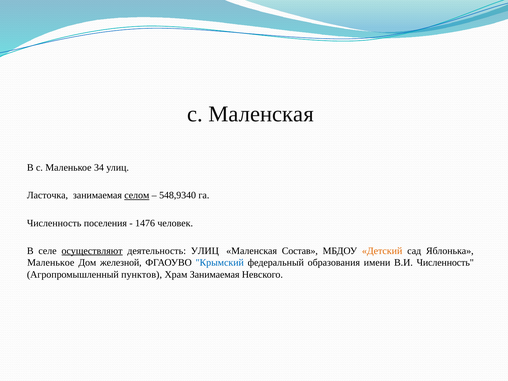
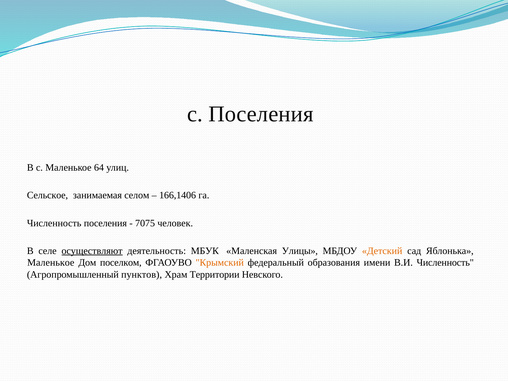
с Маленская: Маленская -> Поселения
34: 34 -> 64
Ласточка: Ласточка -> Сельское
селом underline: present -> none
548,9340: 548,9340 -> 166,1406
1476: 1476 -> 7075
деятельность УЛИЦ: УЛИЦ -> МБУК
Состав: Состав -> Улицы
железной: железной -> поселком
Крымский colour: blue -> orange
Храм Занимаемая: Занимаемая -> Территории
